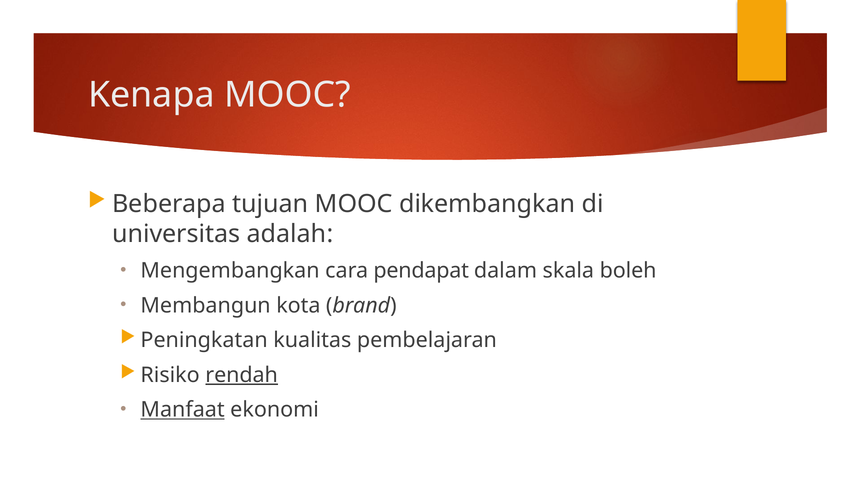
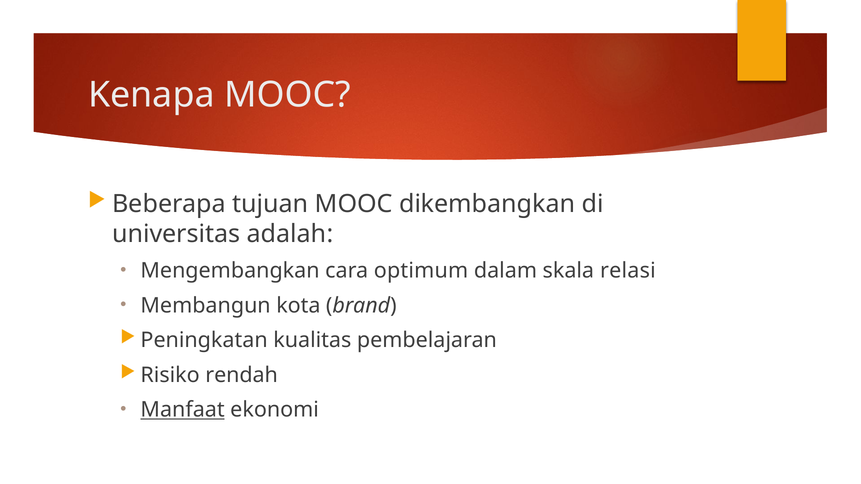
pendapat: pendapat -> optimum
boleh: boleh -> relasi
rendah underline: present -> none
